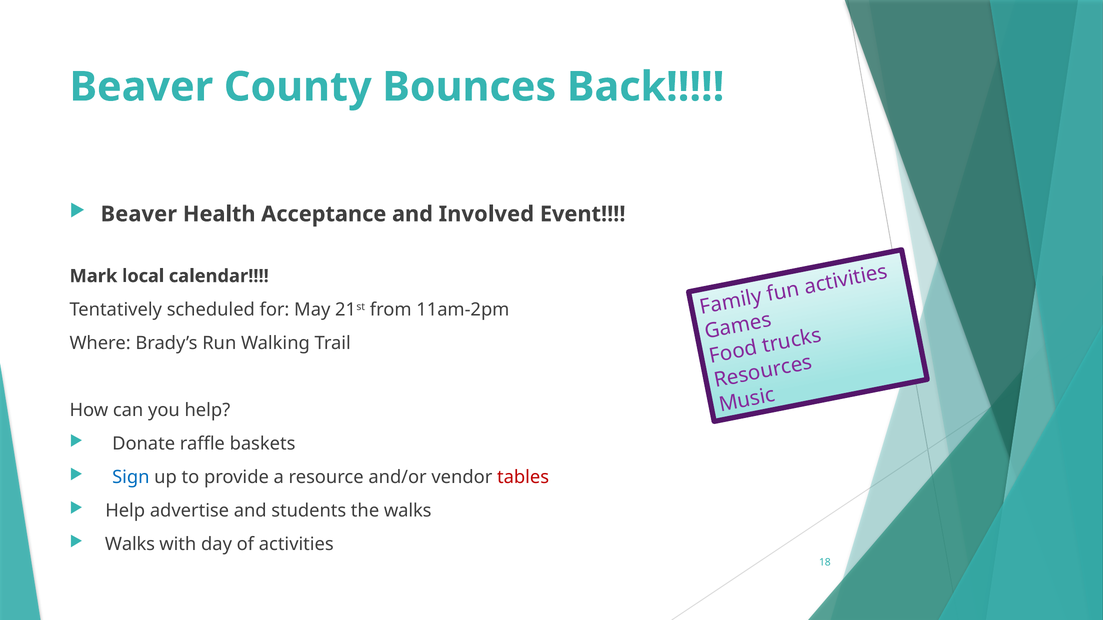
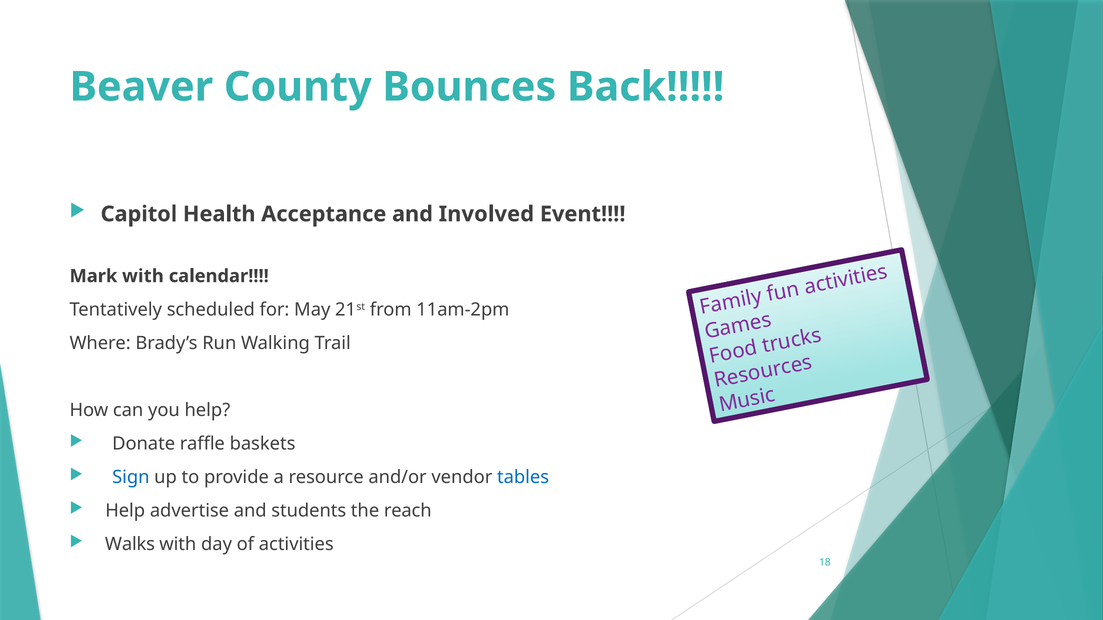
Beaver at (139, 214): Beaver -> Capitol
Mark local: local -> with
tables colour: red -> blue
the walks: walks -> reach
